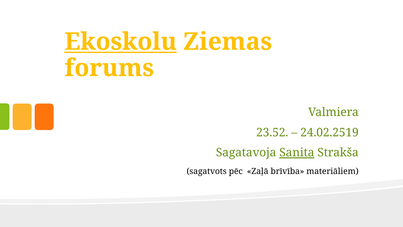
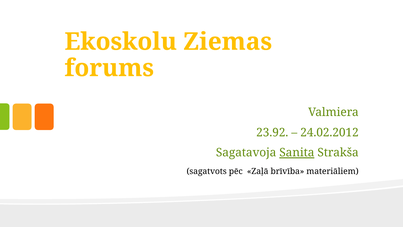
Ekoskolu underline: present -> none
23.52: 23.52 -> 23.92
24.02.2519: 24.02.2519 -> 24.02.2012
